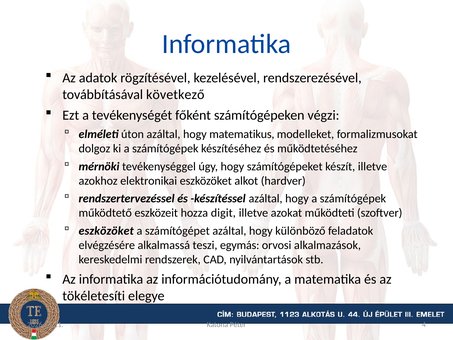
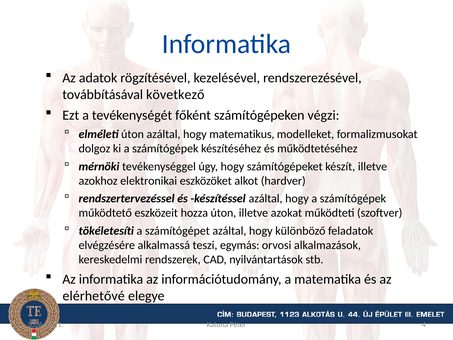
hozza digit: digit -> úton
eszközöket at (106, 231): eszközöket -> tökéletesíti
tökéletesíti: tökéletesíti -> elérhetővé
